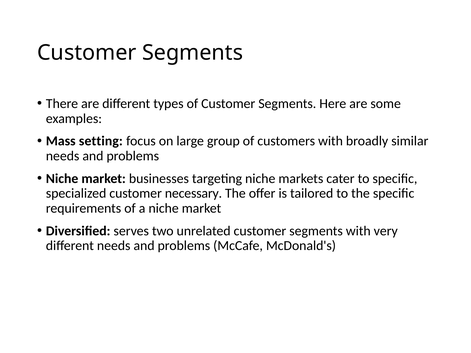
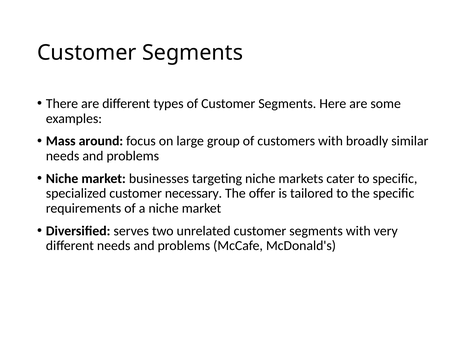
setting: setting -> around
